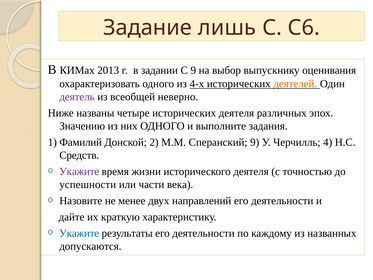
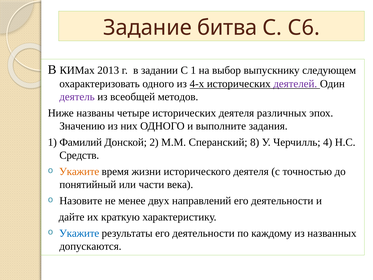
лишь: лишь -> битва
С 9: 9 -> 1
оценивания: оценивания -> следующем
деятелей colour: orange -> purple
неверно: неверно -> методов
Сперанский 9: 9 -> 8
Укажите at (79, 171) colour: purple -> orange
успешности: успешности -> понятийный
